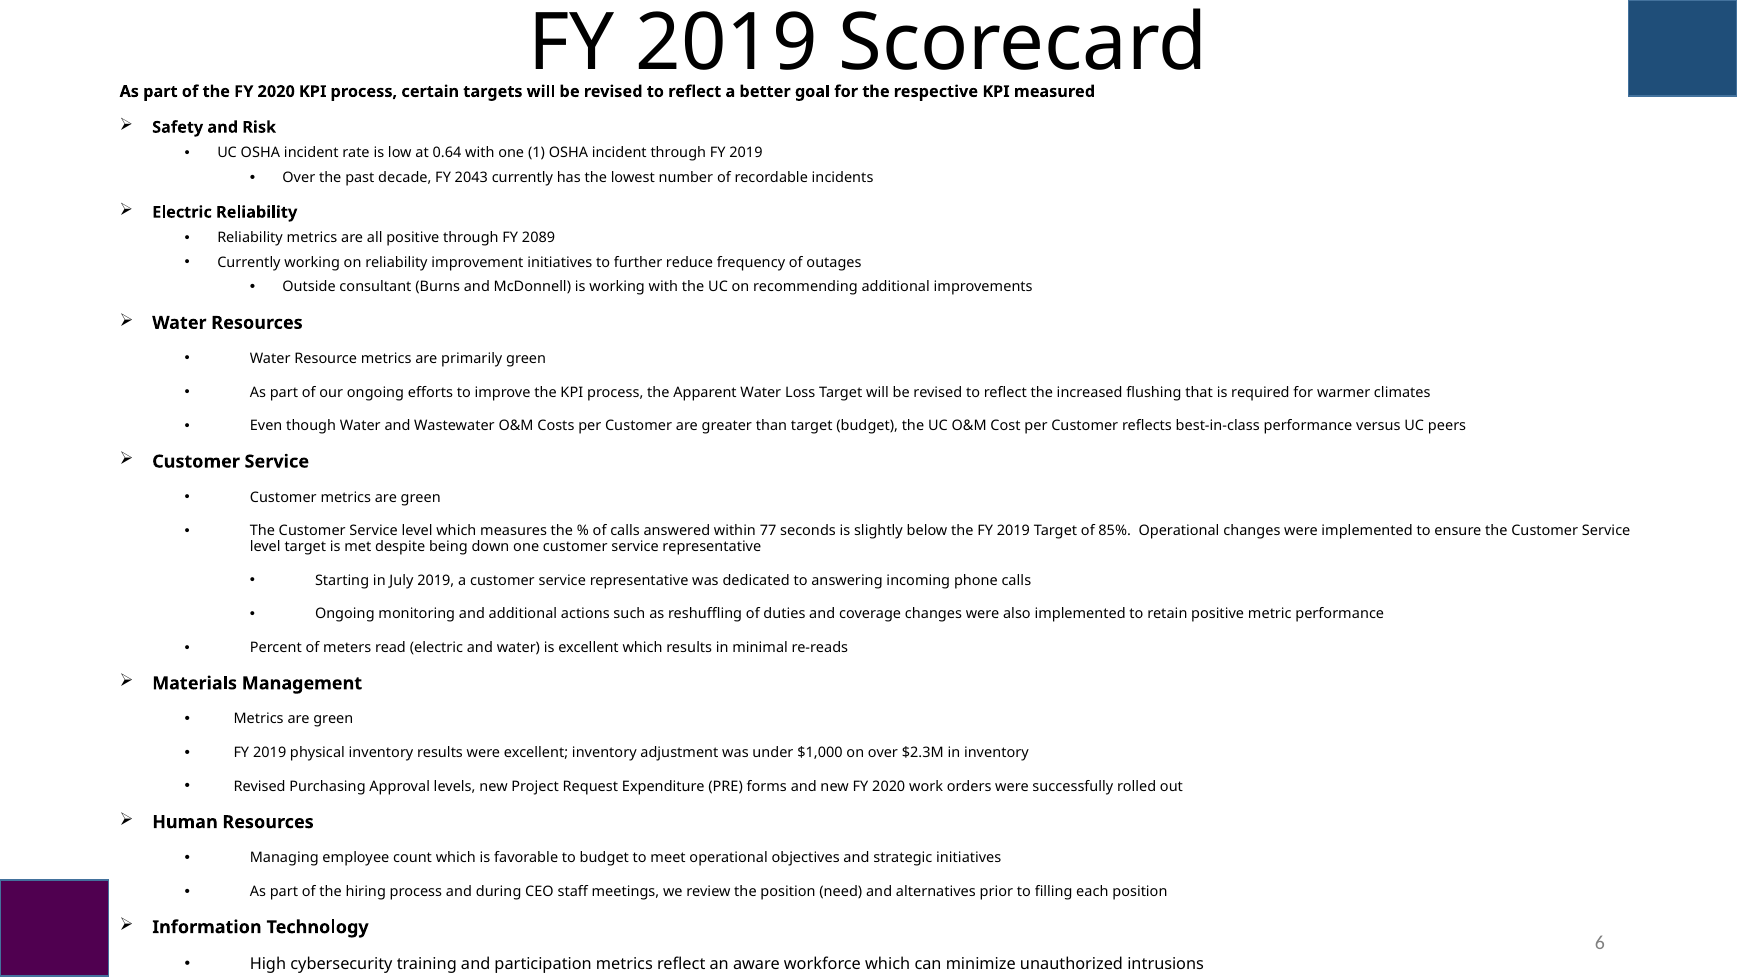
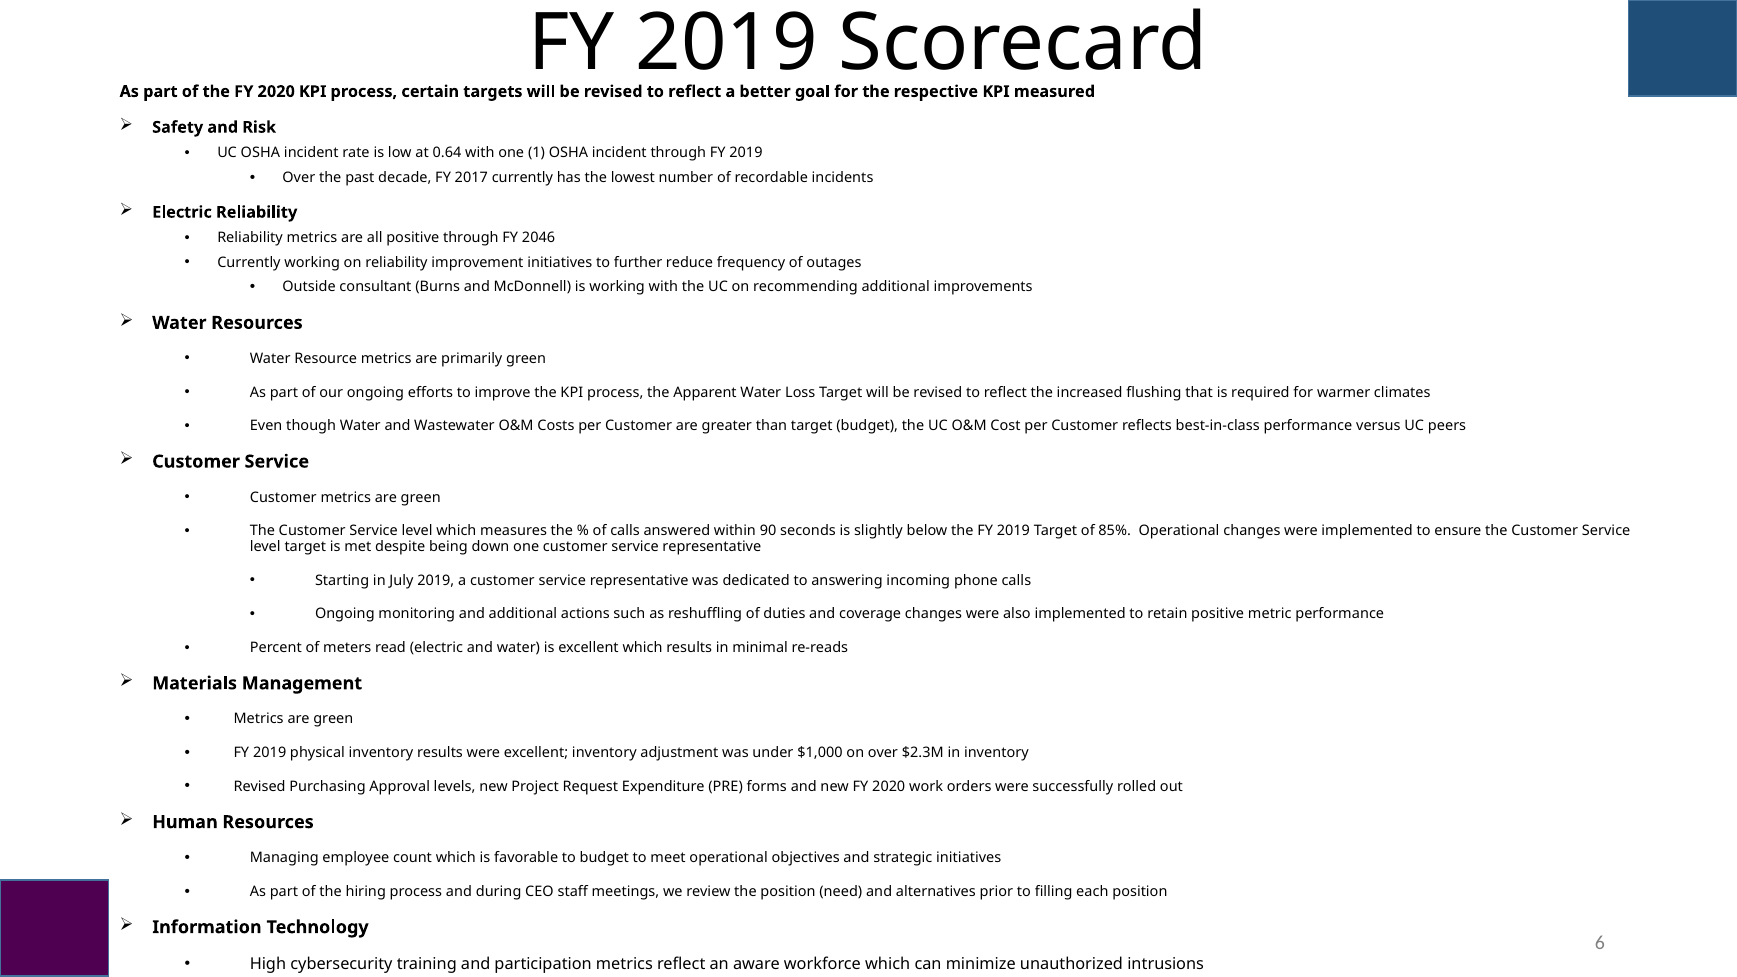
2043: 2043 -> 2017
2089: 2089 -> 2046
77: 77 -> 90
